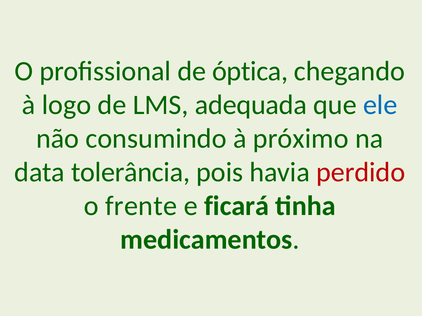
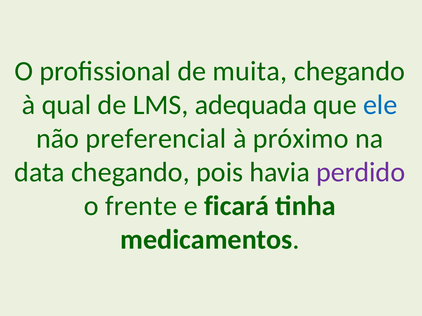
óptica: óptica -> muita
logo: logo -> qual
consumindo: consumindo -> preferencial
data tolerância: tolerância -> chegando
perdido colour: red -> purple
